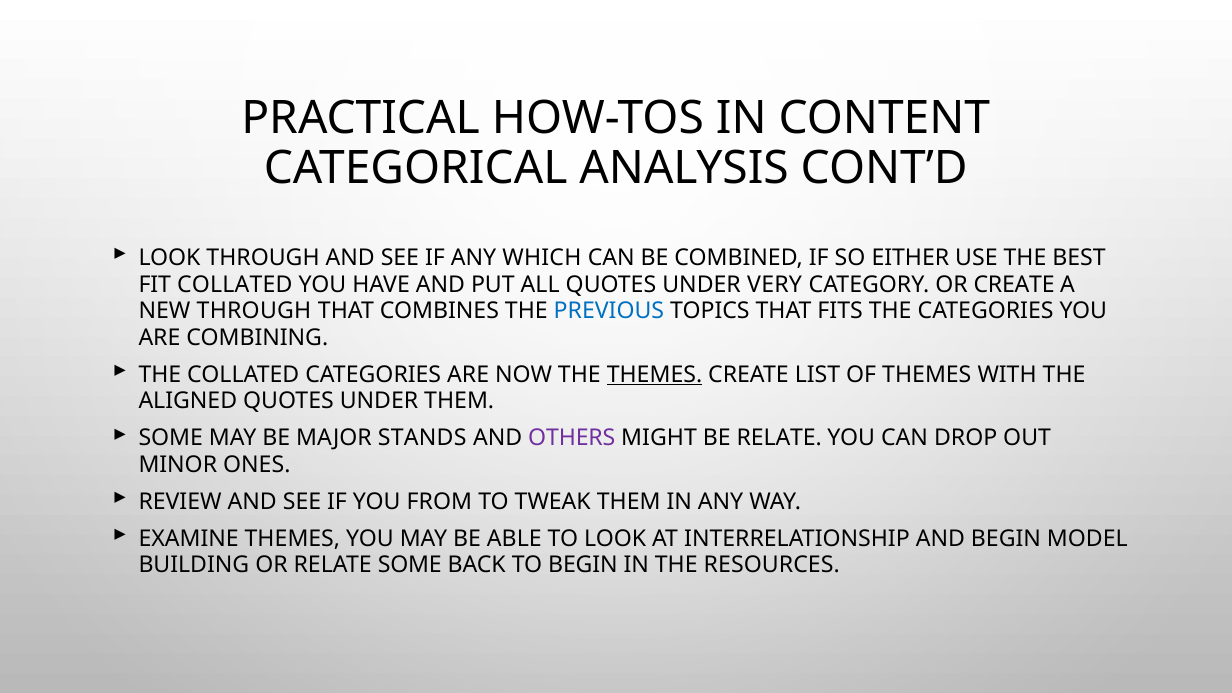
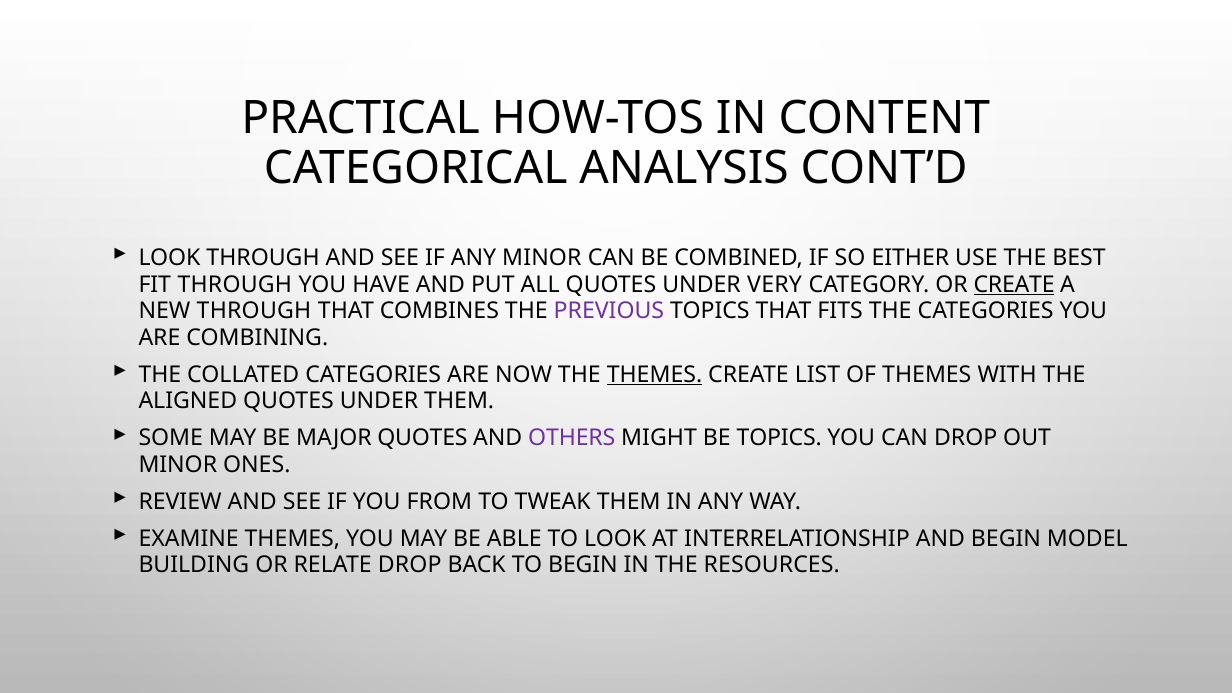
ANY WHICH: WHICH -> MINOR
FIT COLLATED: COLLATED -> THROUGH
CREATE at (1014, 285) underline: none -> present
PREVIOUS colour: blue -> purple
MAJOR STANDS: STANDS -> QUOTES
BE RELATE: RELATE -> TOPICS
RELATE SOME: SOME -> DROP
